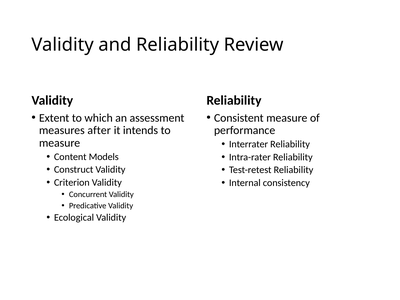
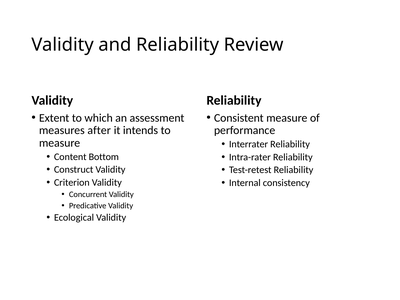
Models: Models -> Bottom
